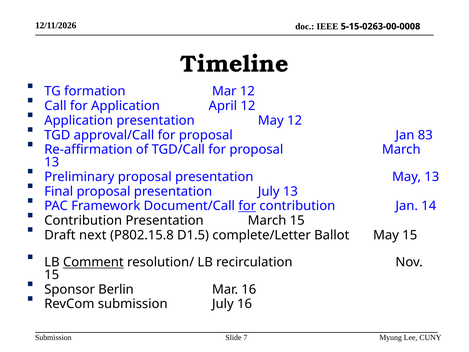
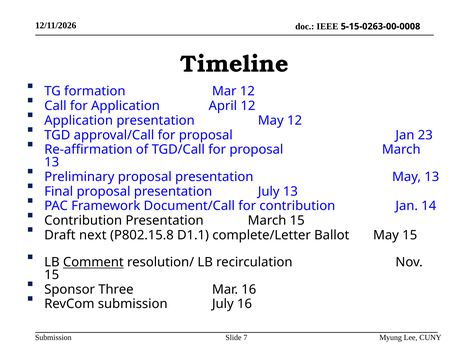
83: 83 -> 23
for at (247, 206) underline: present -> none
D1.5: D1.5 -> D1.1
Berlin: Berlin -> Three
